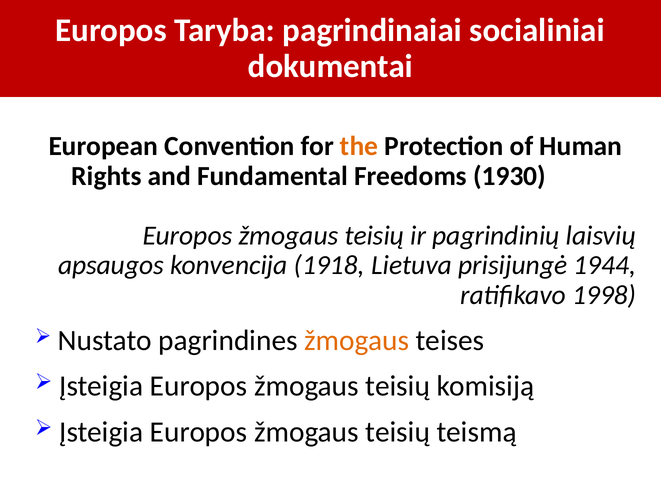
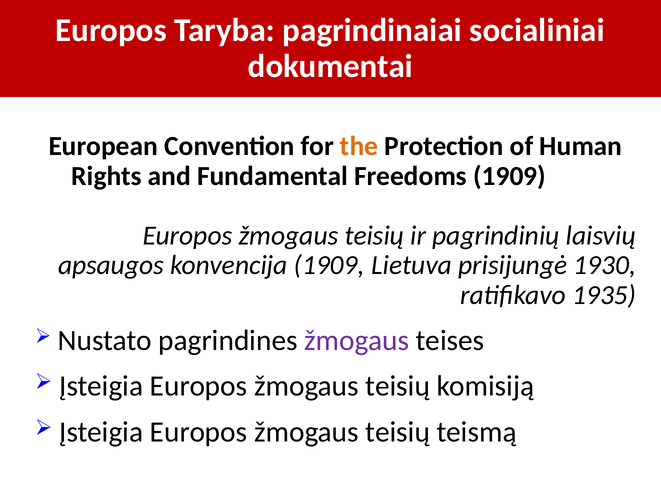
Freedoms 1930: 1930 -> 1909
konvencija 1918: 1918 -> 1909
1944: 1944 -> 1930
1998: 1998 -> 1935
žmogaus at (357, 340) colour: orange -> purple
